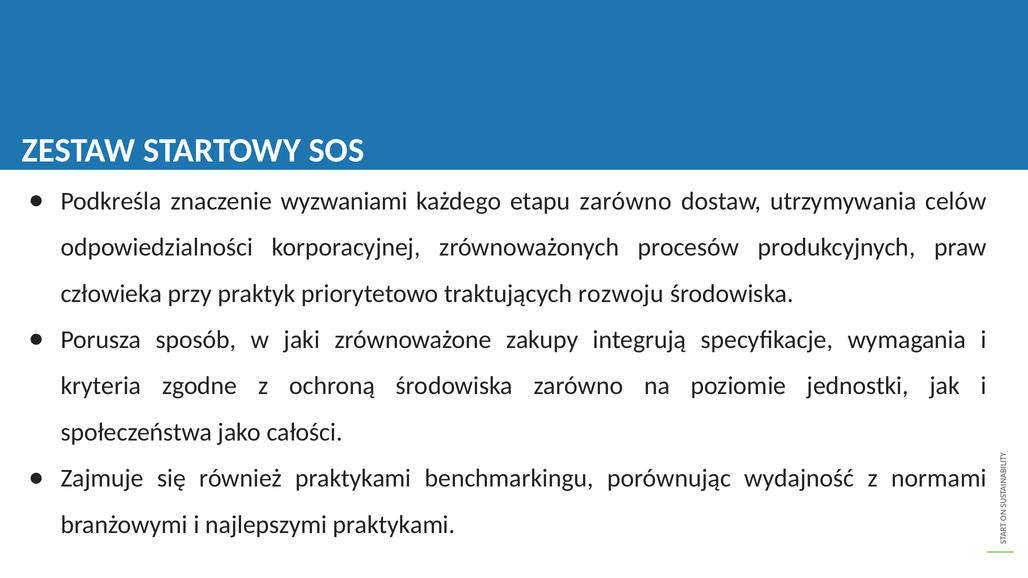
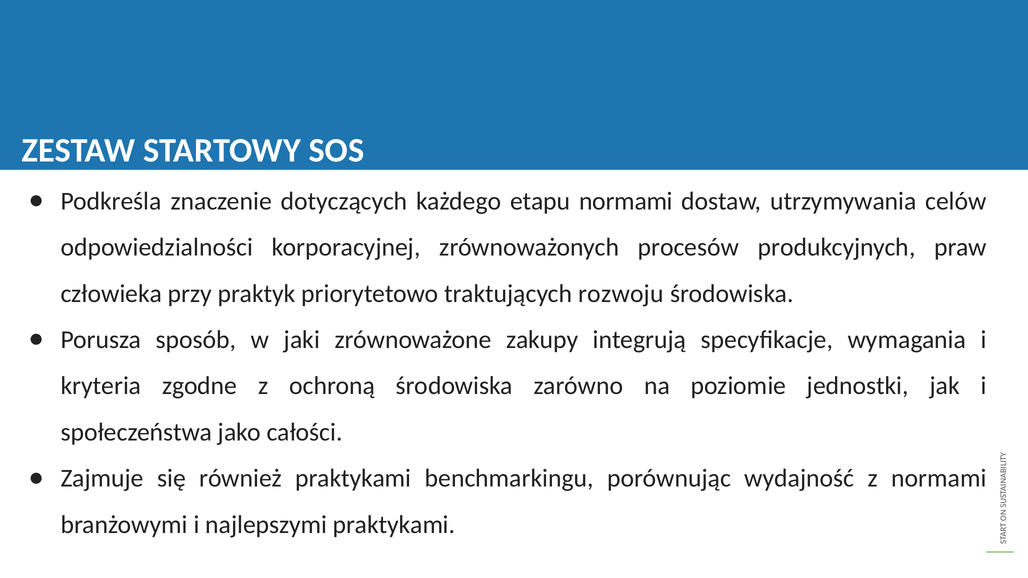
wyzwaniami: wyzwaniami -> dotyczących
etapu zarówno: zarówno -> normami
